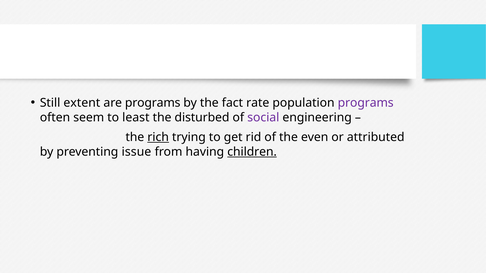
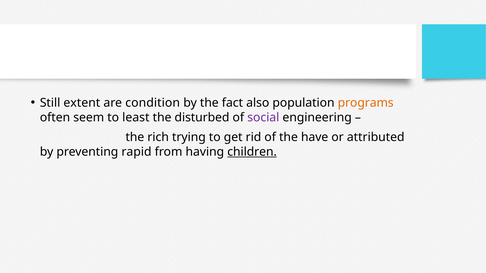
are programs: programs -> condition
rate: rate -> also
programs at (366, 103) colour: purple -> orange
rich underline: present -> none
even: even -> have
issue: issue -> rapid
